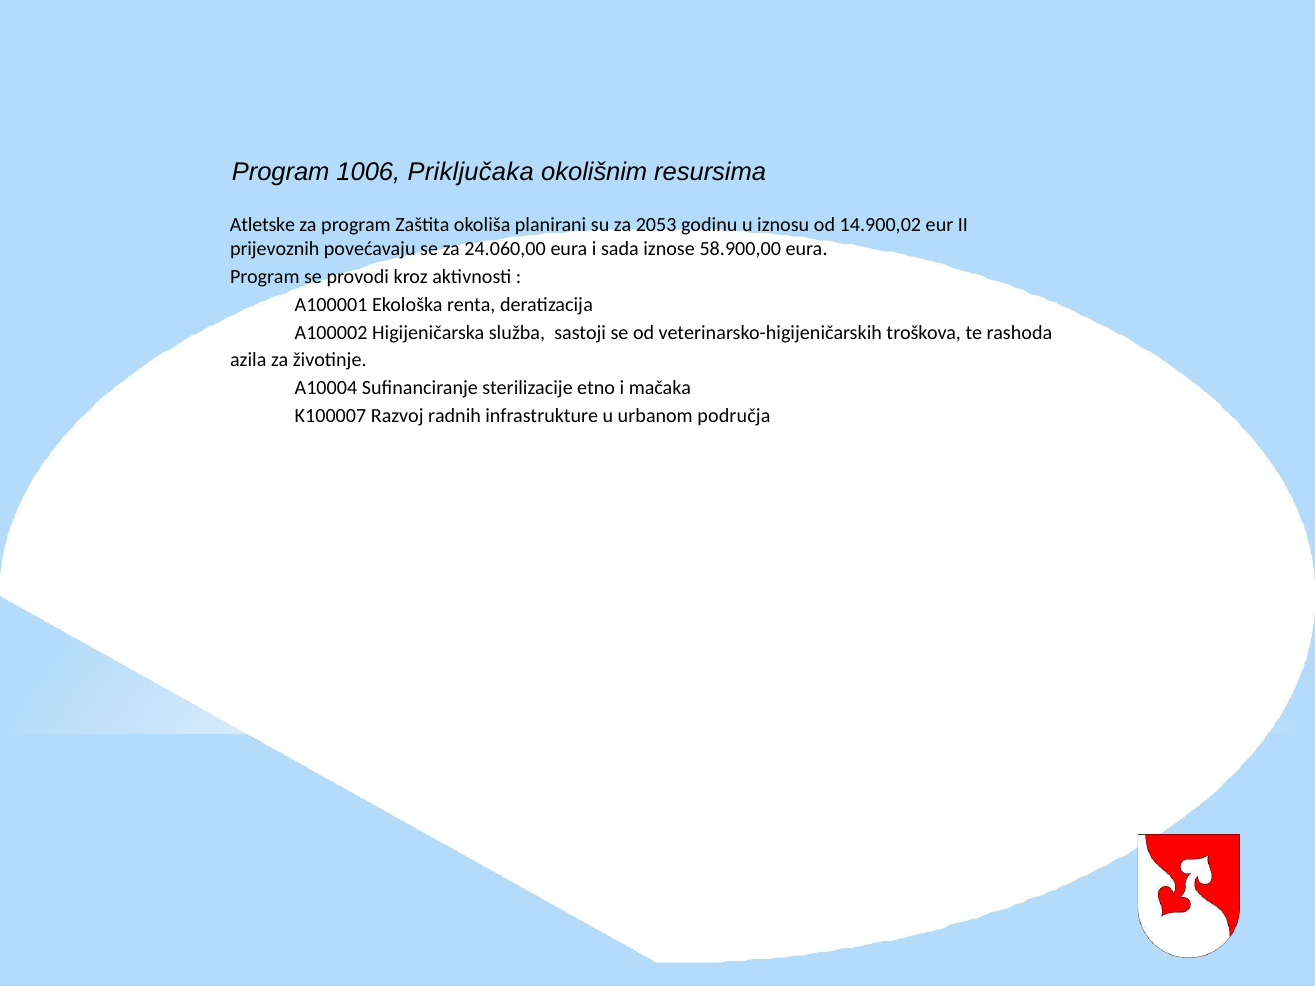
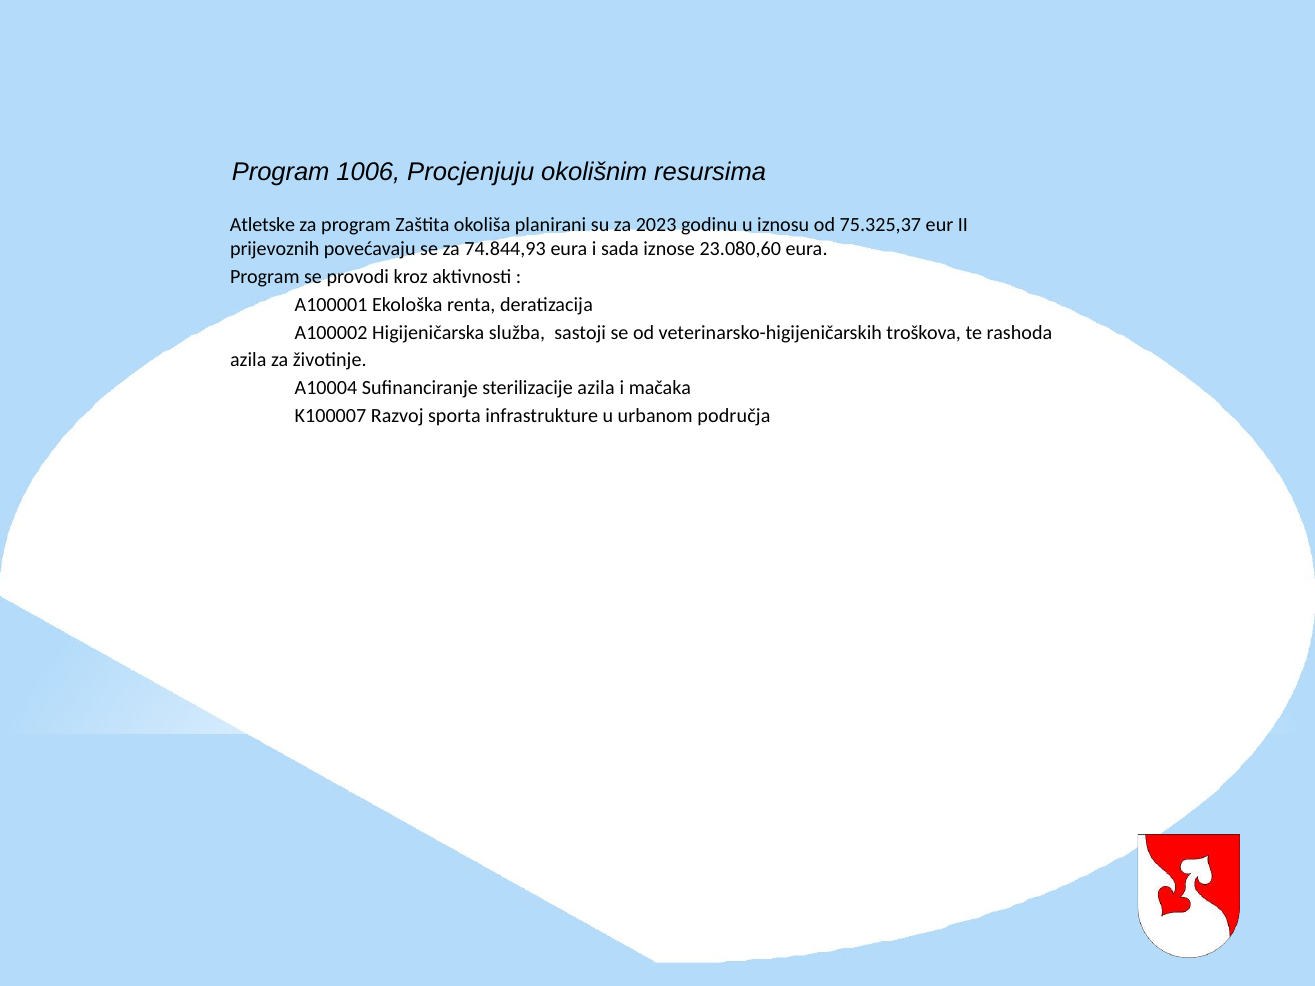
Priključaka: Priključaka -> Procjenjuju
2053: 2053 -> 2023
14.900,02: 14.900,02 -> 75.325,37
24.060,00: 24.060,00 -> 74.844,93
58.900,00: 58.900,00 -> 23.080,60
sterilizacije etno: etno -> azila
radnih: radnih -> sporta
